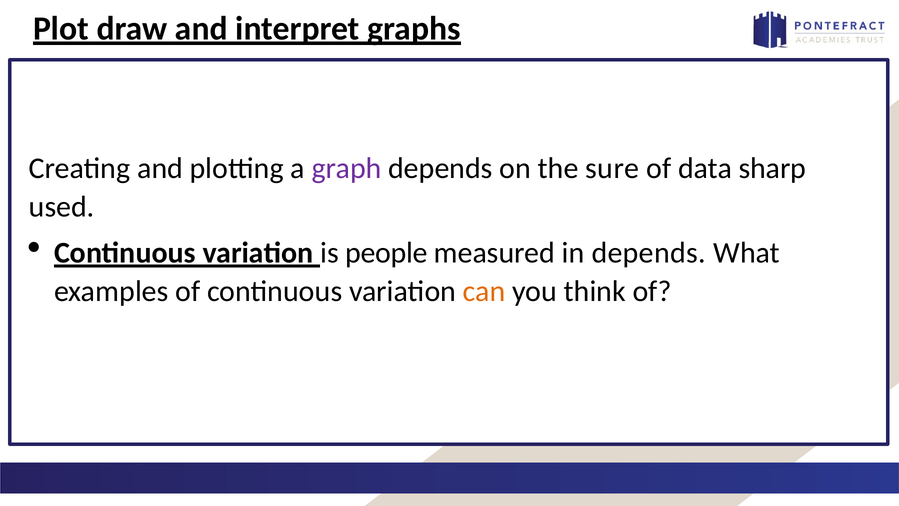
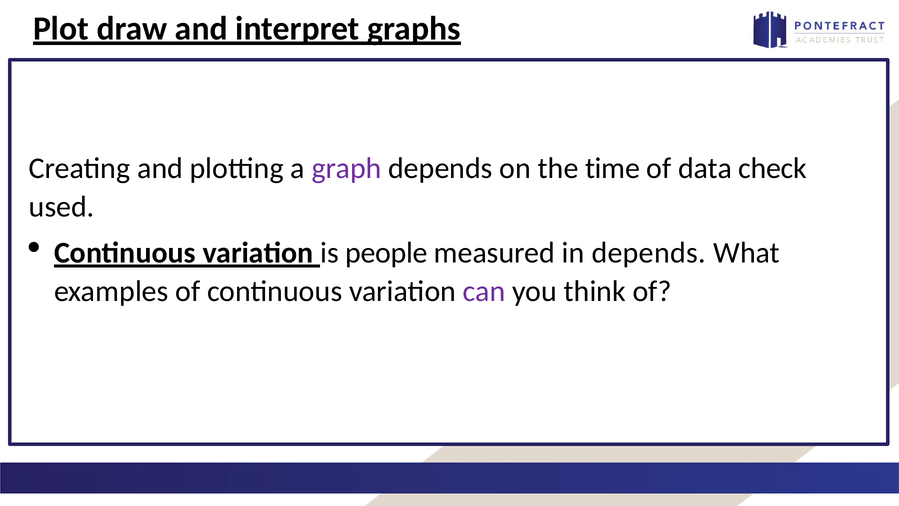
sure: sure -> time
sharp: sharp -> check
can colour: orange -> purple
